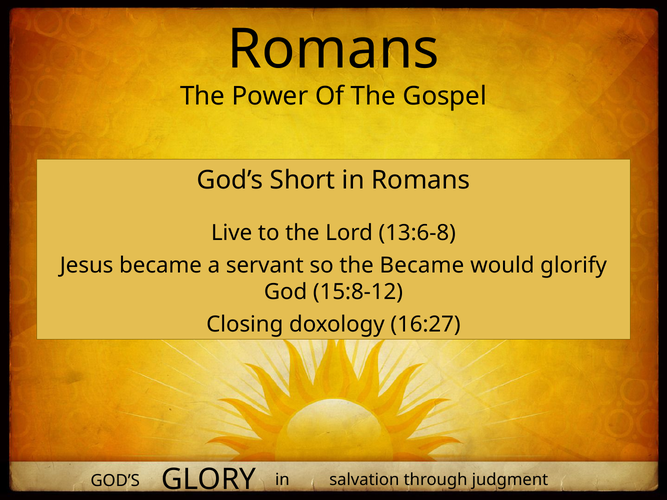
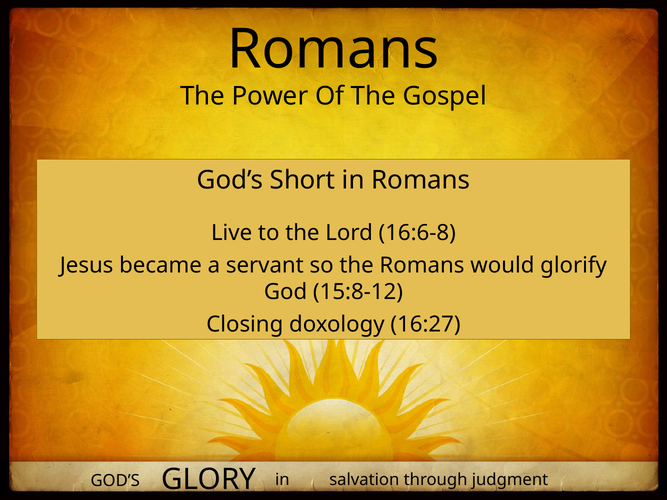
13:6-8: 13:6-8 -> 16:6-8
the Became: Became -> Romans
